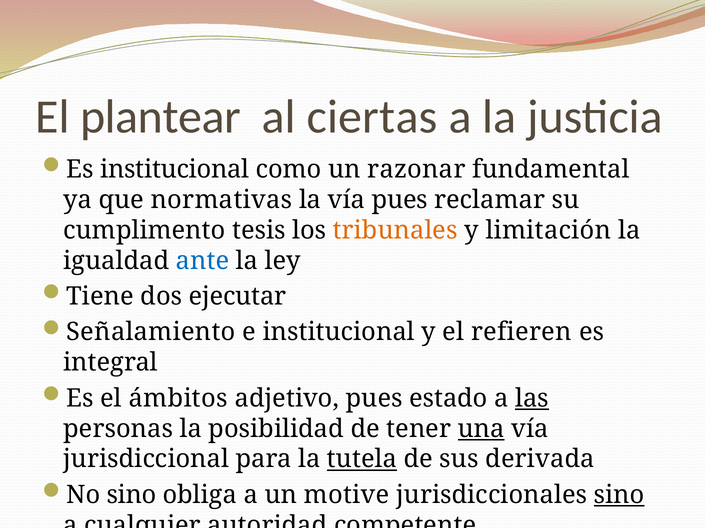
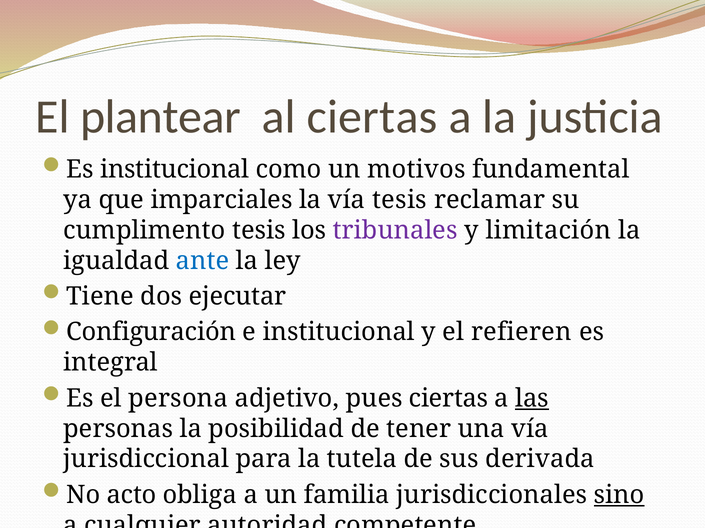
razonar: razonar -> motivos
normativas: normativas -> imparciales
vía pues: pues -> tesis
tribunales colour: orange -> purple
Señalamiento: Señalamiento -> Configuración
ámbitos: ámbitos -> persona
pues estado: estado -> ciertas
una underline: present -> none
tutela underline: present -> none
No sino: sino -> acto
motive: motive -> familia
